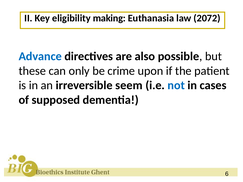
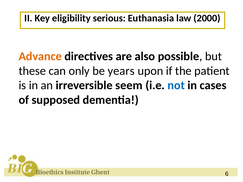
making: making -> serious
2072: 2072 -> 2000
Advance colour: blue -> orange
crime: crime -> years
